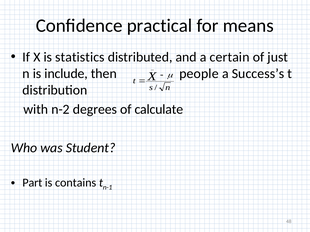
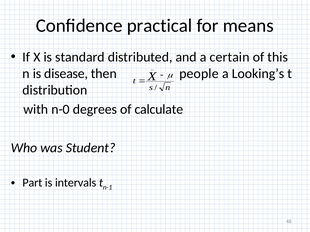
statistics: statistics -> standard
just: just -> this
include: include -> disease
Success’s: Success’s -> Looking’s
n-2: n-2 -> n-0
contains: contains -> intervals
